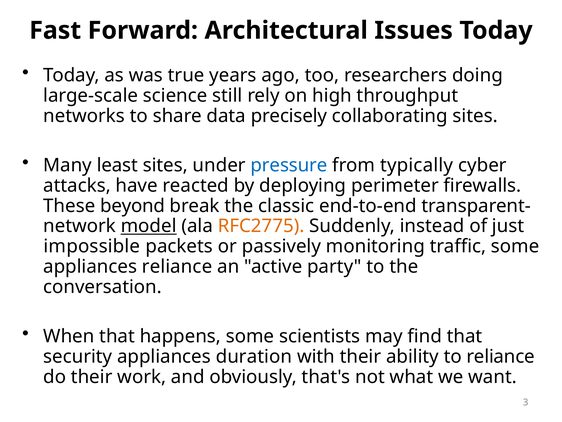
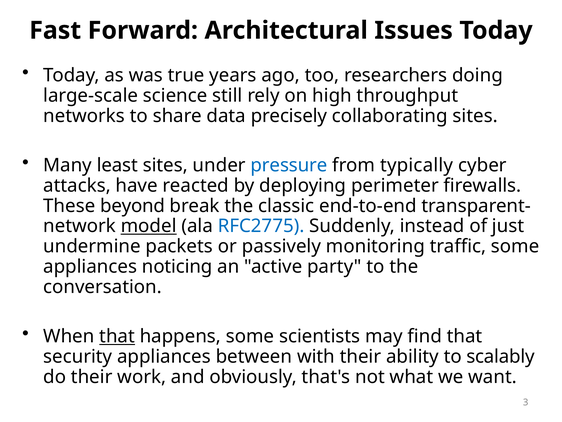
RFC2775 colour: orange -> blue
impossible: impossible -> undermine
appliances reliance: reliance -> noticing
that at (117, 336) underline: none -> present
duration: duration -> between
to reliance: reliance -> scalably
